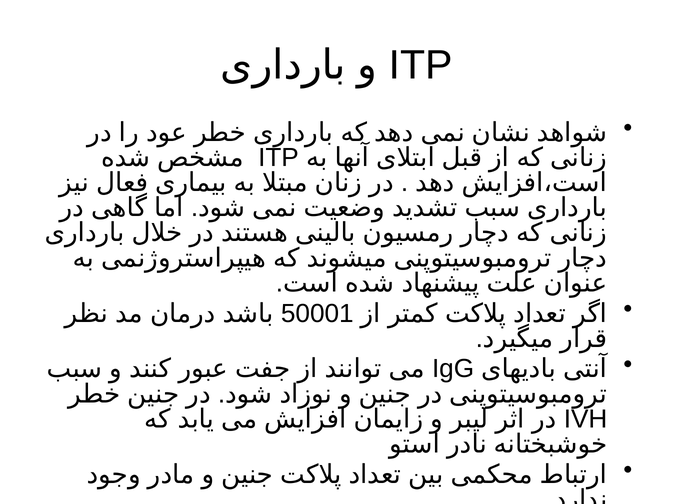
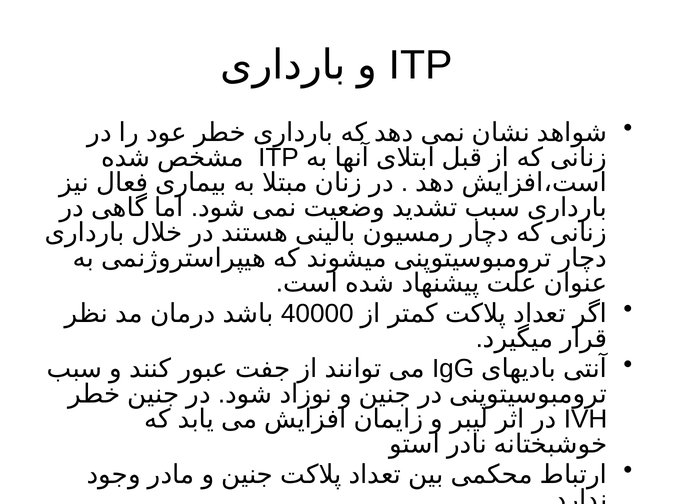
50001: 50001 -> 40000
